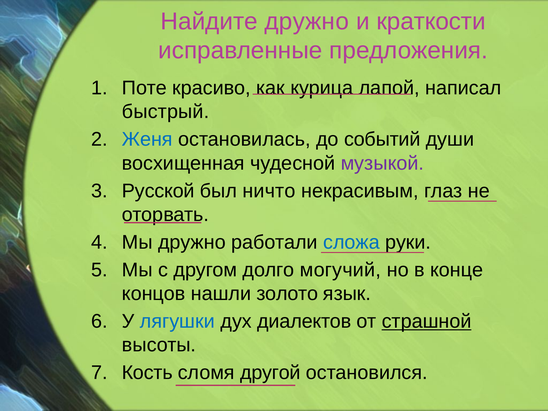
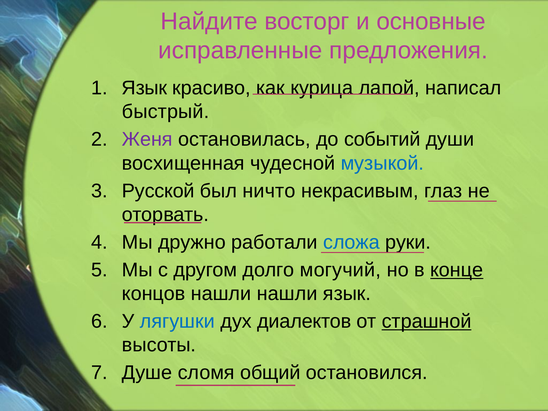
Найдите дружно: дружно -> восторг
краткости: краткости -> основные
Поте at (144, 88): Поте -> Язык
Женя colour: blue -> purple
музыкой colour: purple -> blue
конце underline: none -> present
нашли золото: золото -> нашли
Кость: Кость -> Душе
другой: другой -> общий
